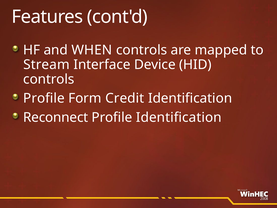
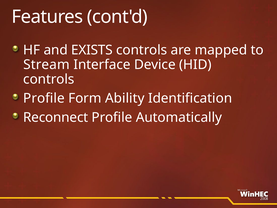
WHEN: WHEN -> EXISTS
Credit: Credit -> Ability
Profile Identification: Identification -> Automatically
